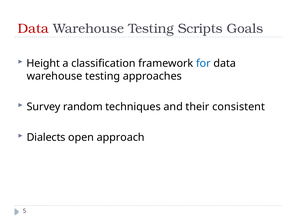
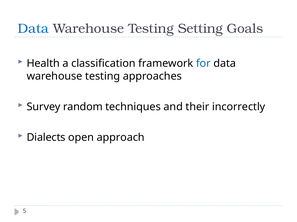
Data at (33, 29) colour: red -> blue
Scripts: Scripts -> Setting
Height: Height -> Health
consistent: consistent -> incorrectly
